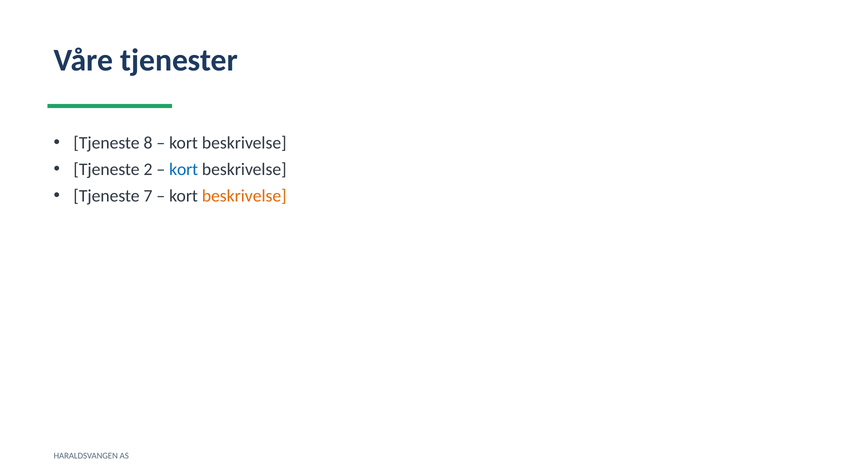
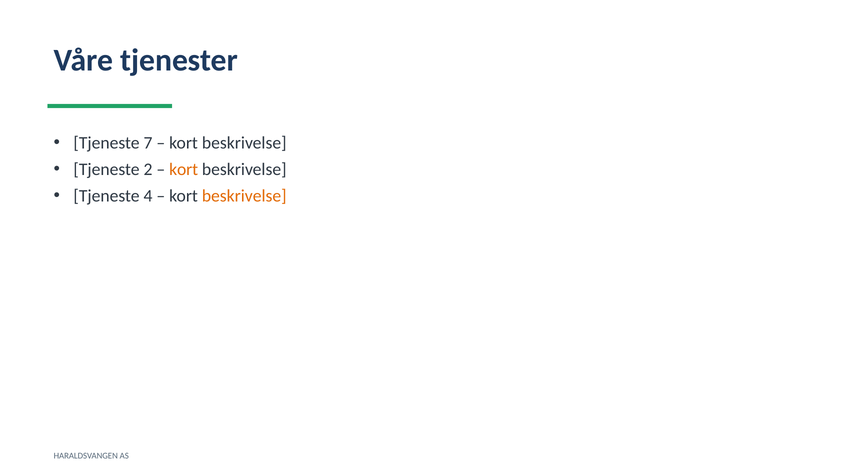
8: 8 -> 7
kort at (184, 169) colour: blue -> orange
7: 7 -> 4
